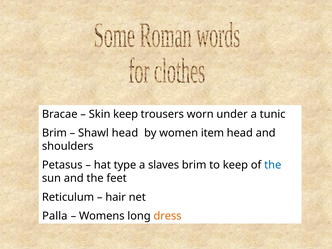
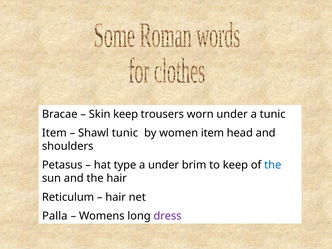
Brim at (54, 133): Brim -> Item
Shawl head: head -> tunic
a slaves: slaves -> under
the feet: feet -> hair
dress colour: orange -> purple
